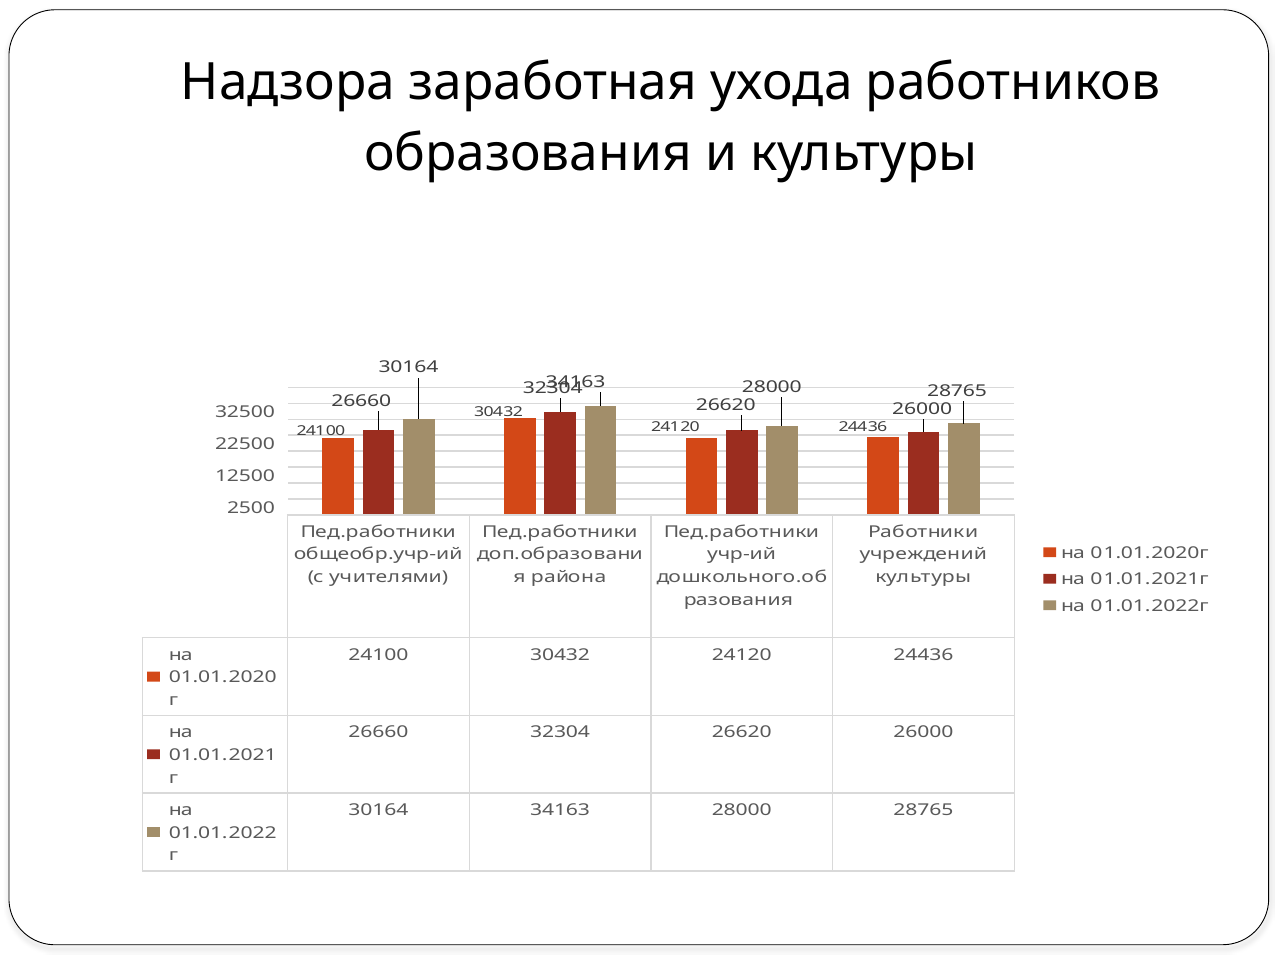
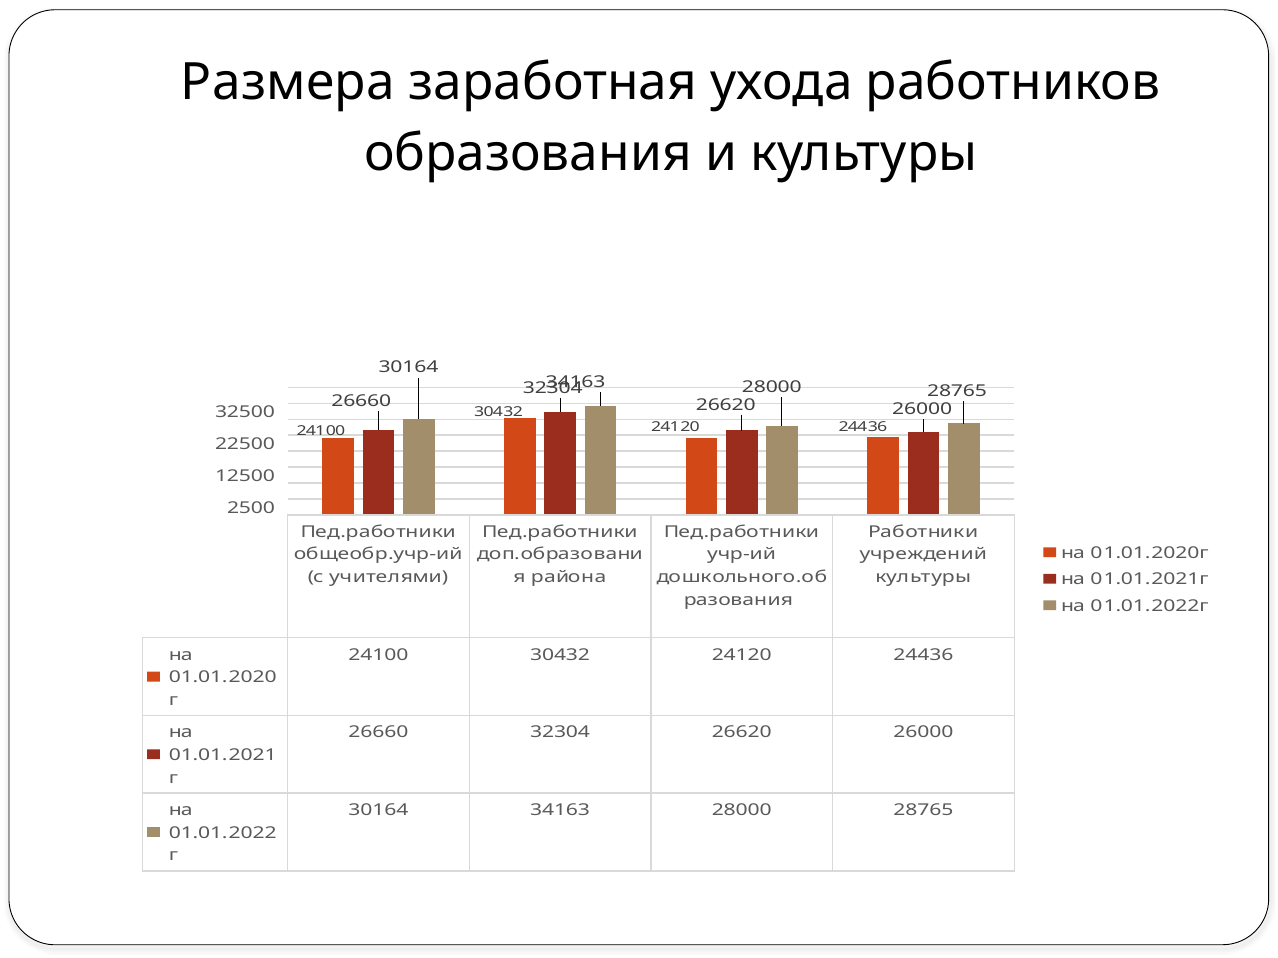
Надзора: Надзора -> Размера
